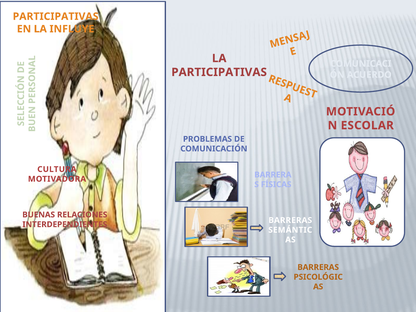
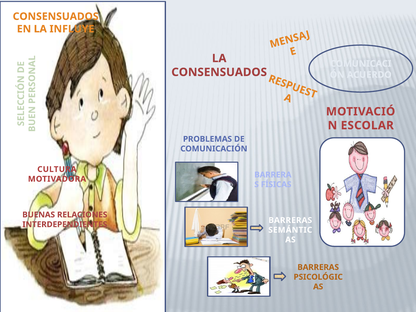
PARTICIPATIVAS at (56, 16): PARTICIPATIVAS -> CONSENSUADOS
PARTICIPATIVAS at (219, 72): PARTICIPATIVAS -> CONSENSUADOS
